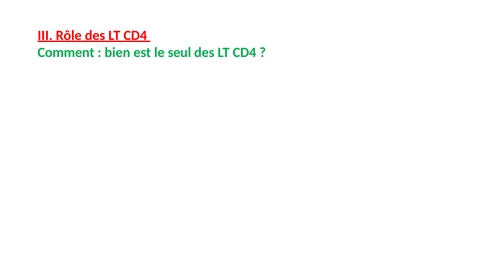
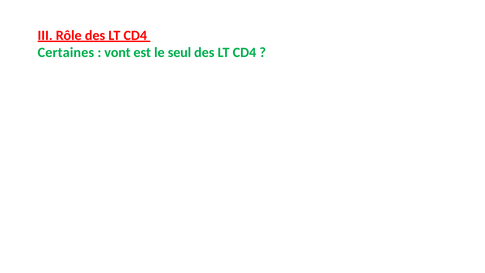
Comment: Comment -> Certaines
bien: bien -> vont
